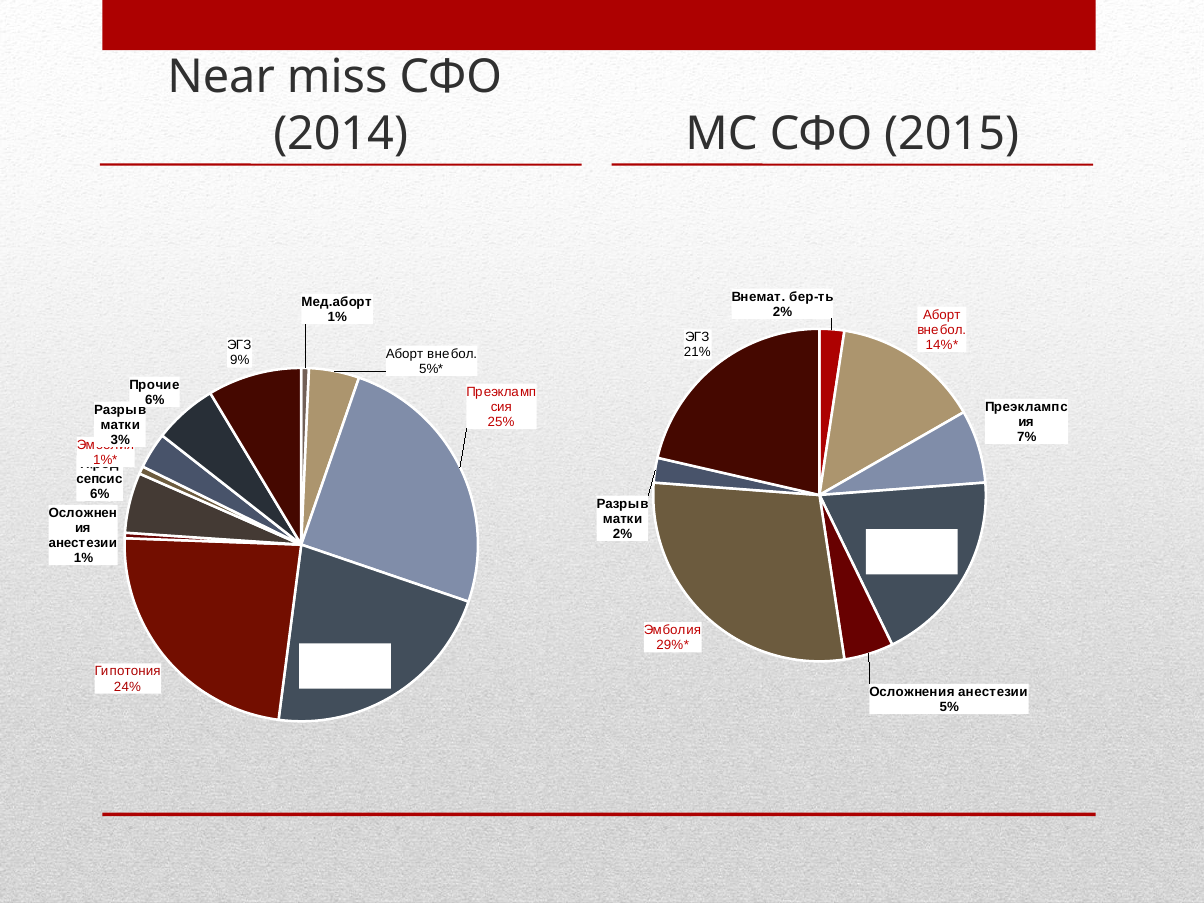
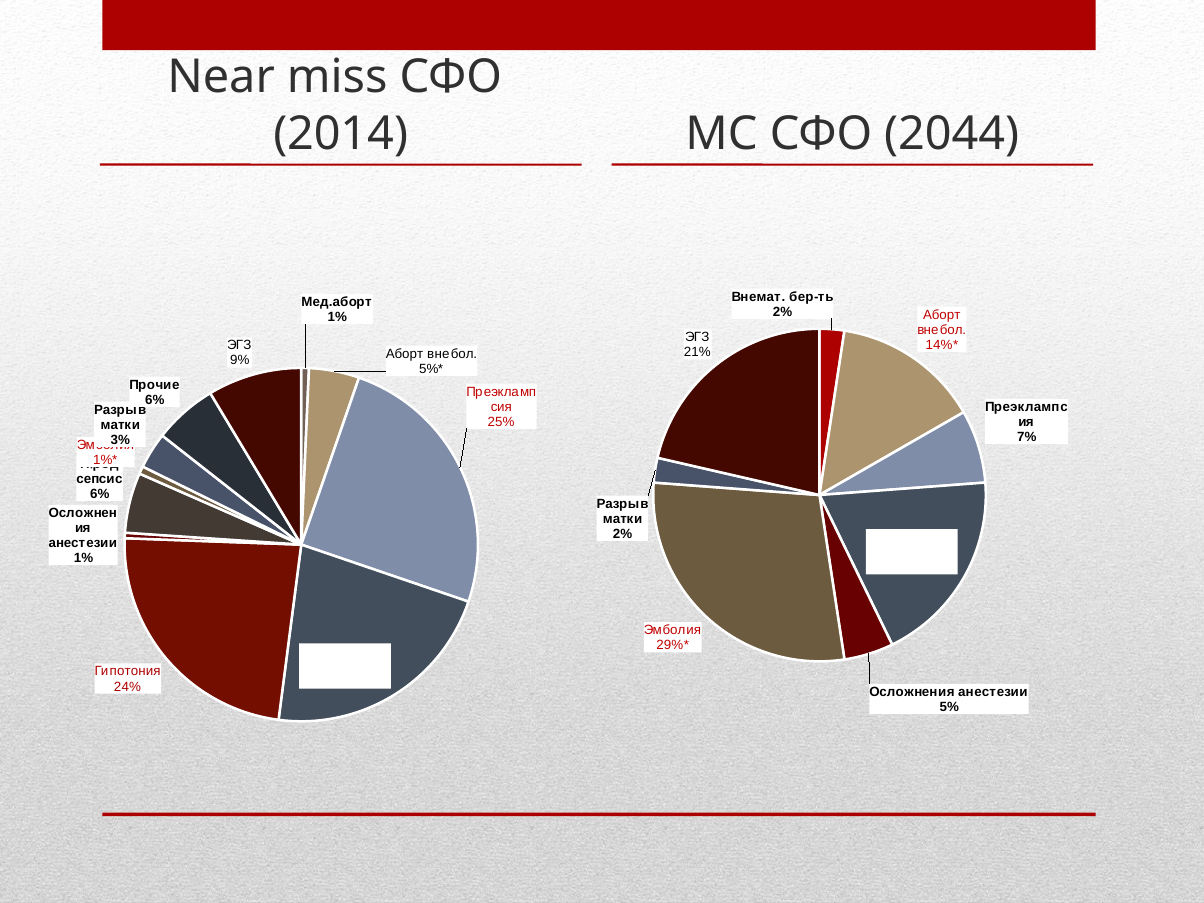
2015: 2015 -> 2044
